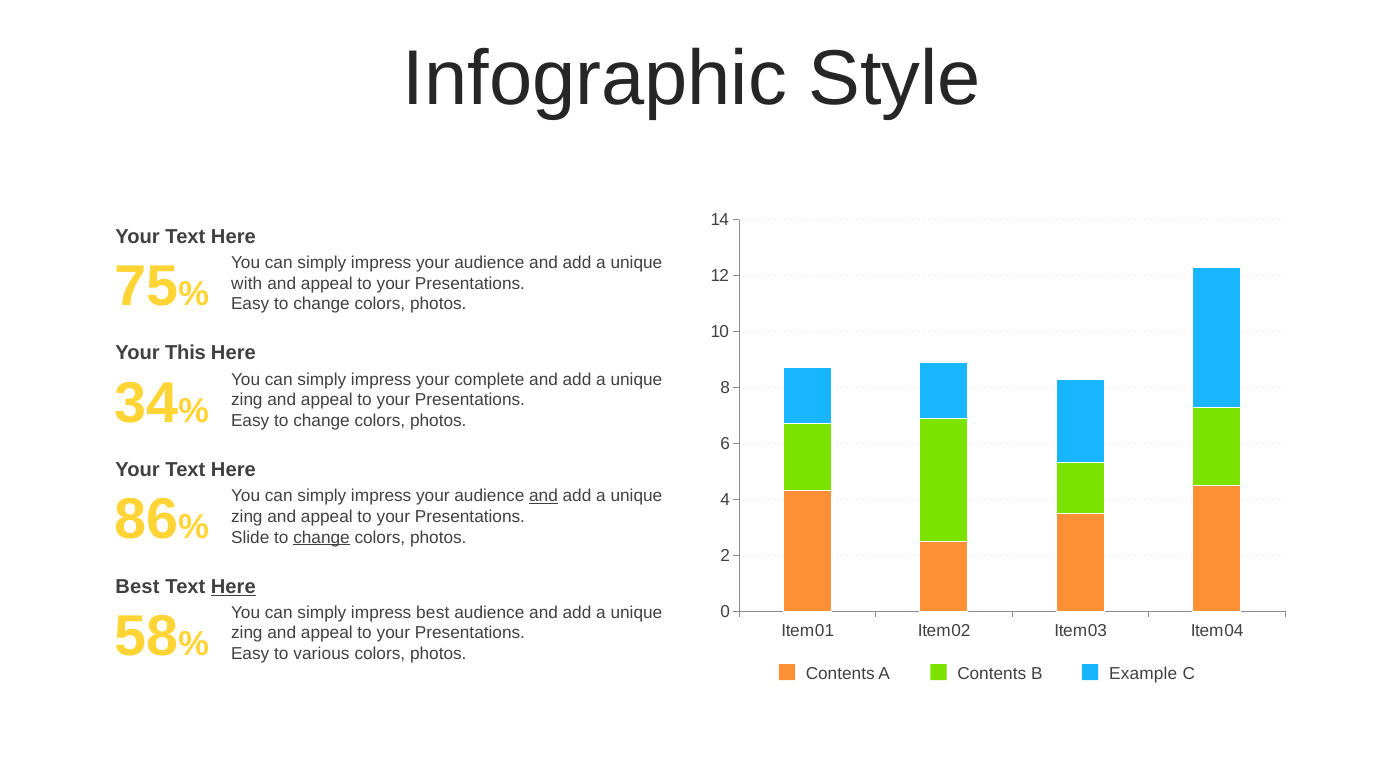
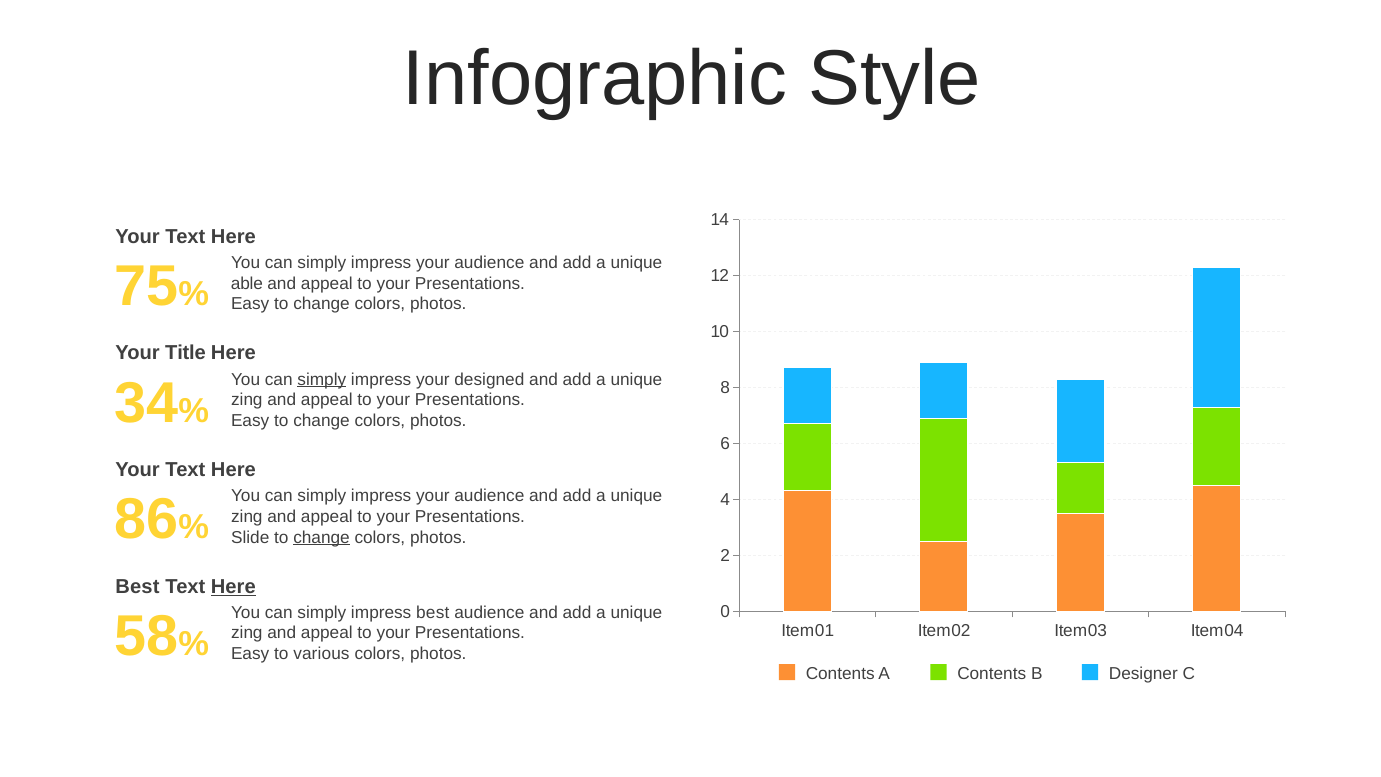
with: with -> able
This: This -> Title
simply at (322, 379) underline: none -> present
complete: complete -> designed
and at (544, 496) underline: present -> none
Example: Example -> Designer
